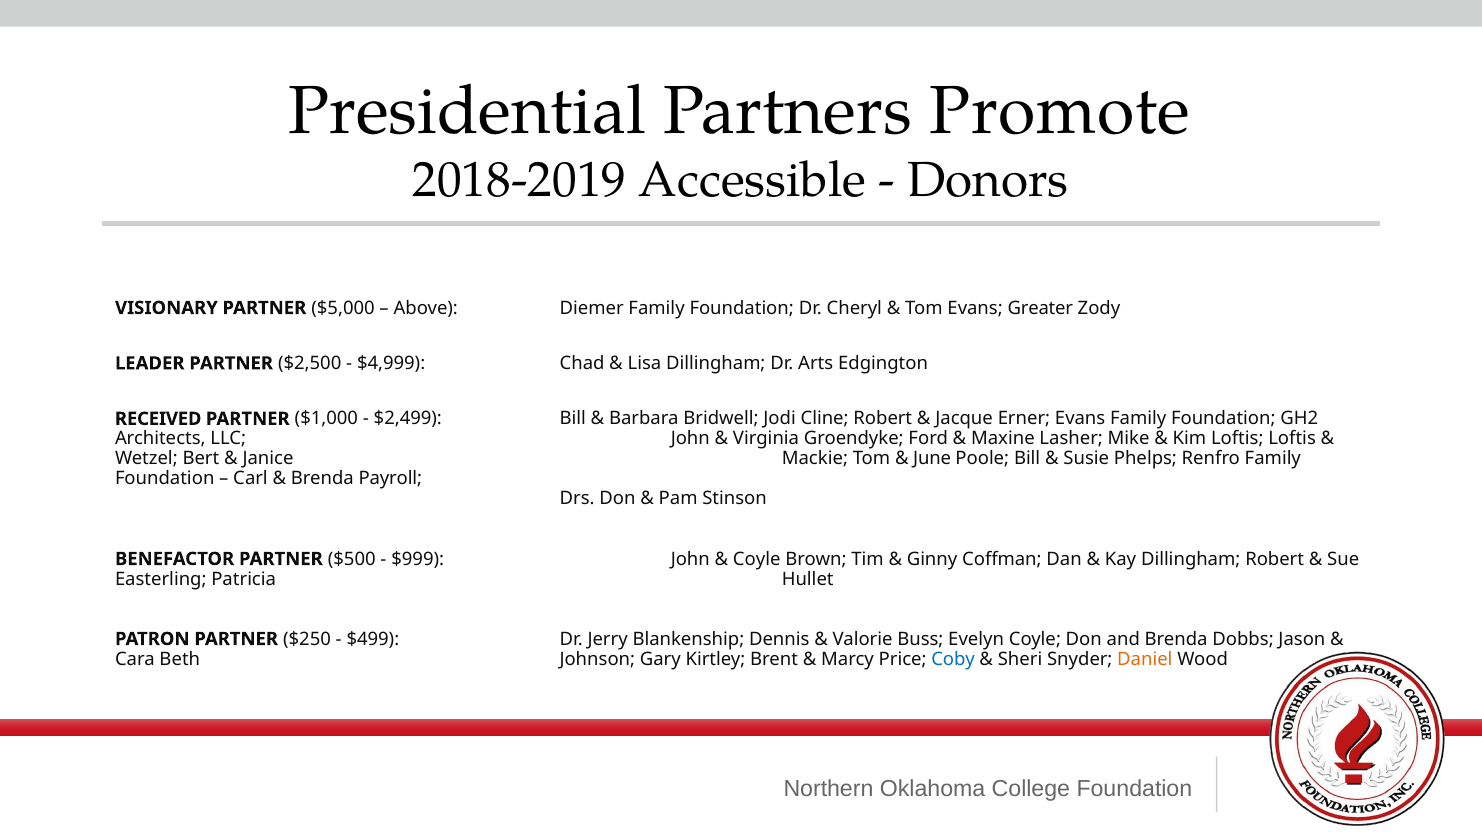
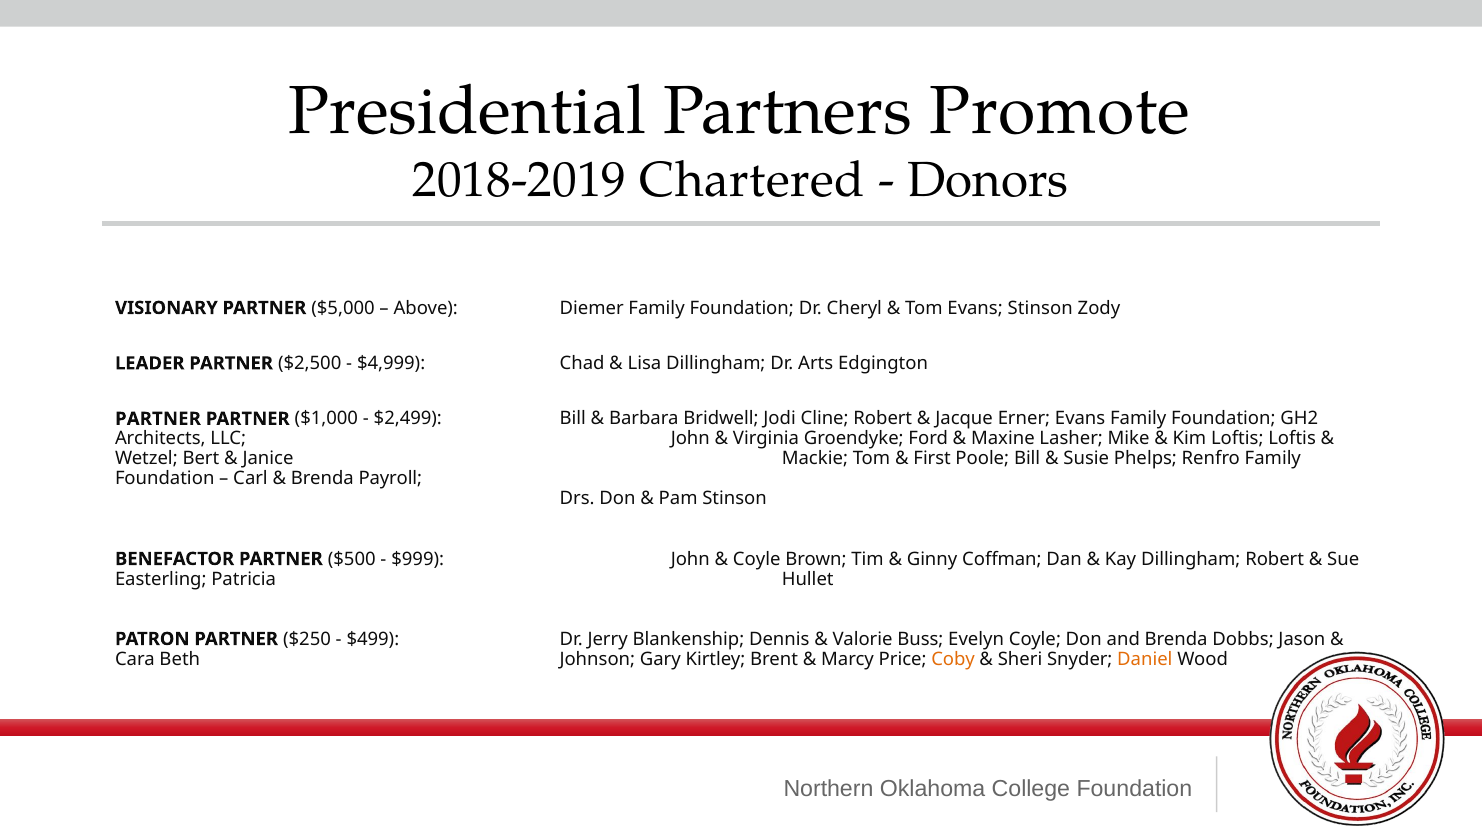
Accessible: Accessible -> Chartered
Evans Greater: Greater -> Stinson
RECEIVED at (158, 419): RECEIVED -> PARTNER
June: June -> First
Coby colour: blue -> orange
